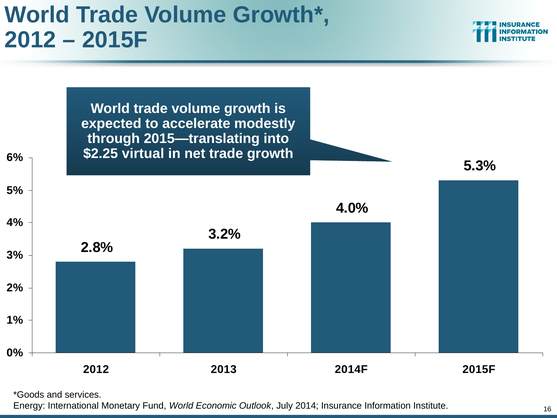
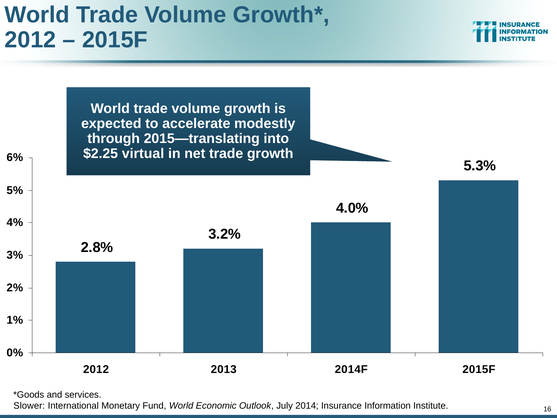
Energy: Energy -> Slower
